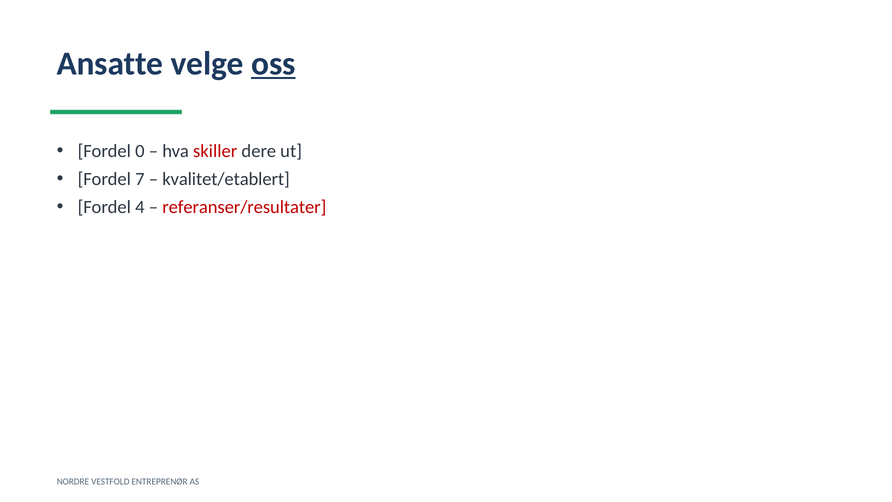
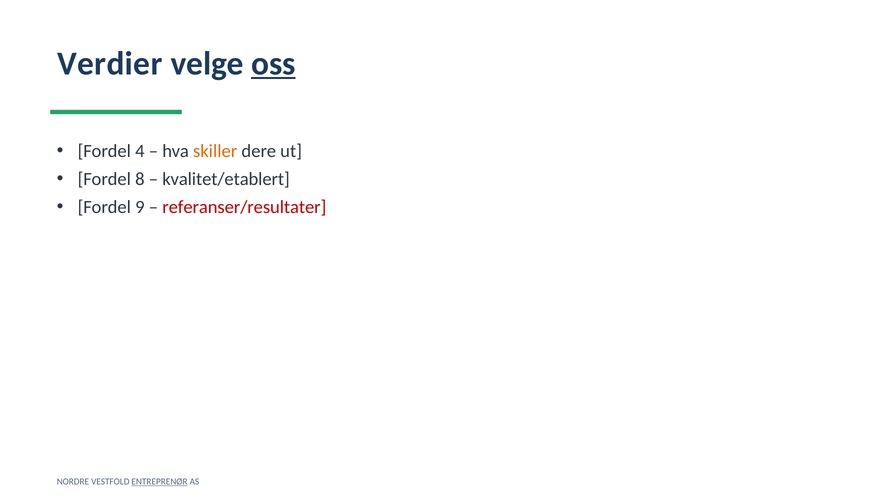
Ansatte: Ansatte -> Verdier
0: 0 -> 4
skiller colour: red -> orange
7: 7 -> 8
4: 4 -> 9
ENTREPRENØR underline: none -> present
